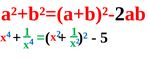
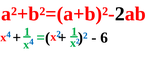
5: 5 -> 6
